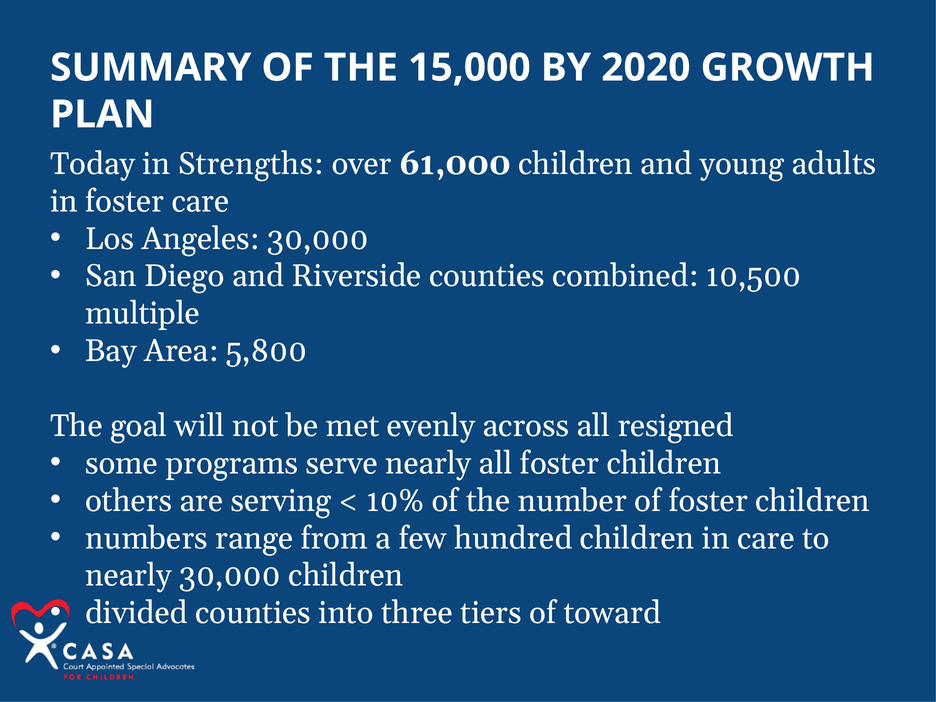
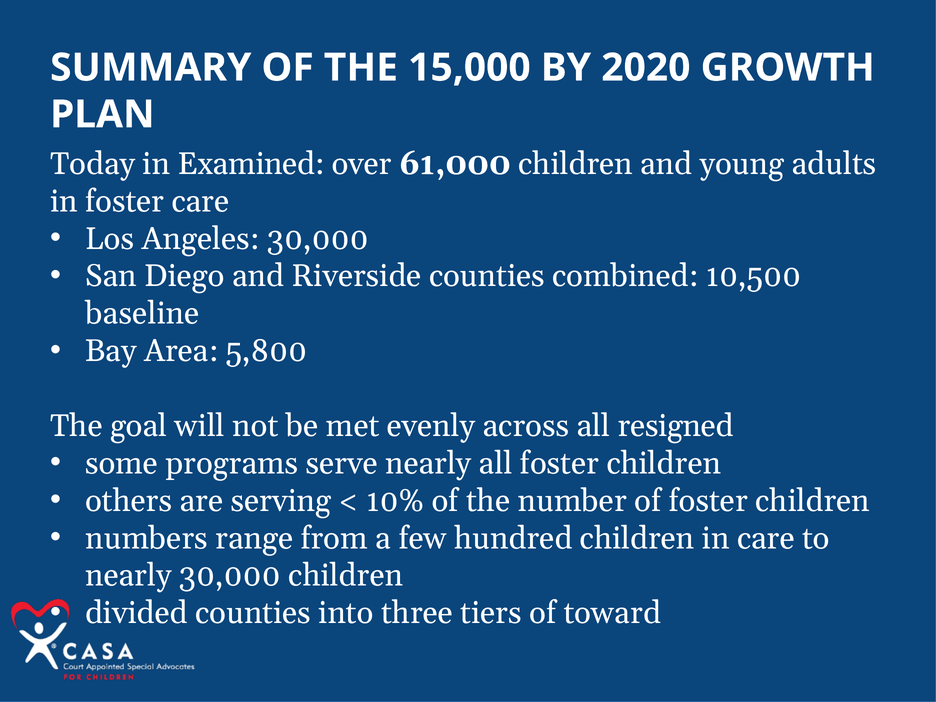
Strengths: Strengths -> Examined
multiple: multiple -> baseline
